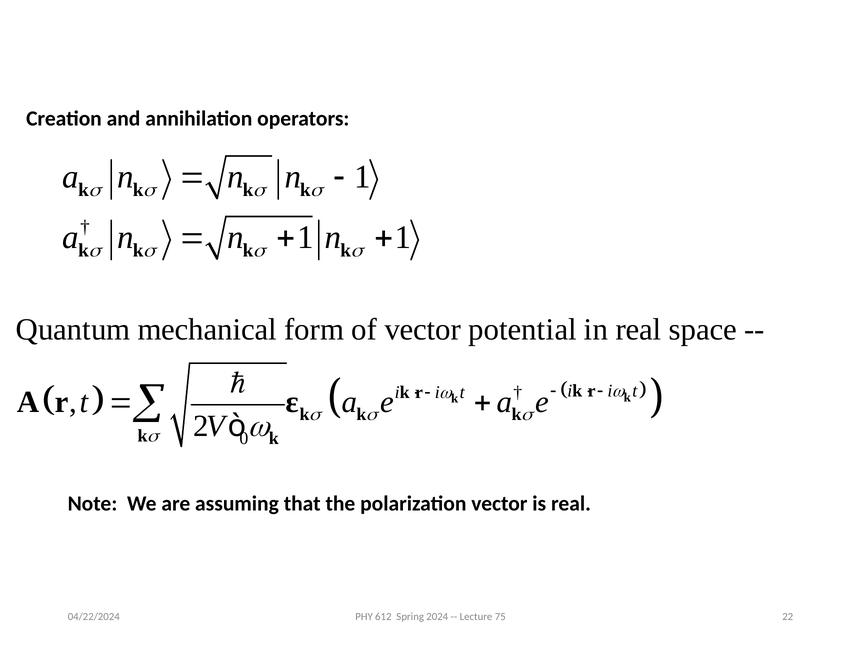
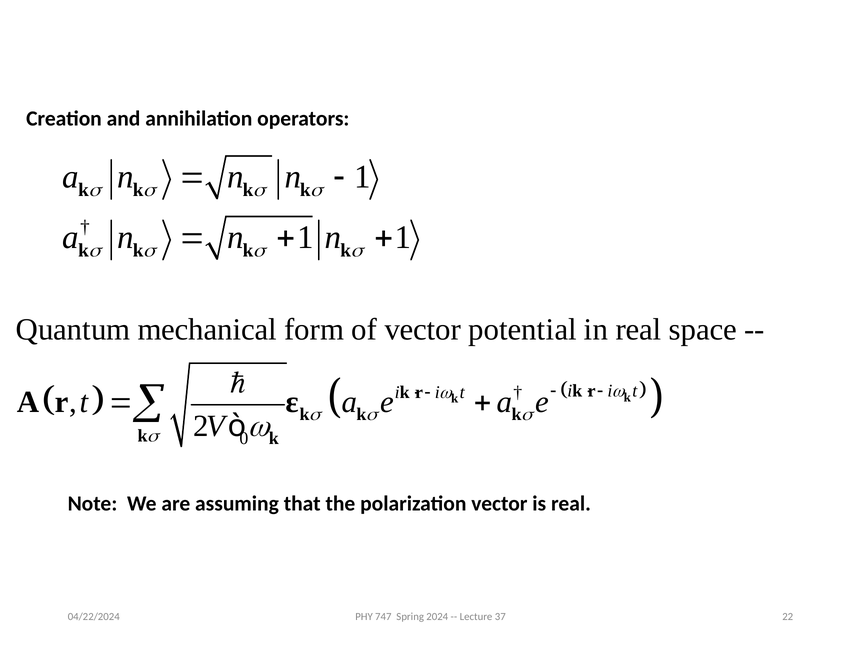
612: 612 -> 747
75: 75 -> 37
